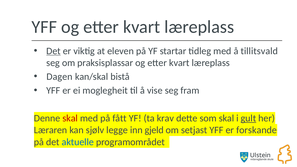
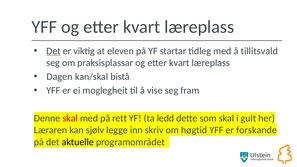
fått: fått -> rett
krav: krav -> ledd
gult underline: present -> none
gjeld: gjeld -> skriv
setjast: setjast -> høgtid
aktuelle colour: blue -> black
